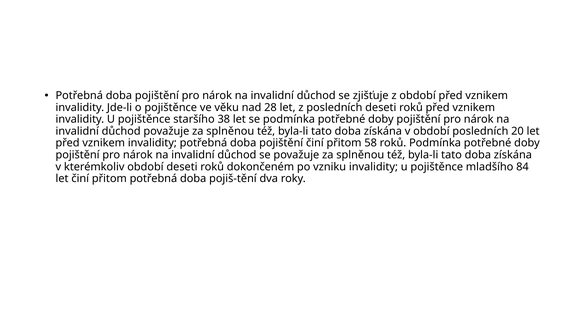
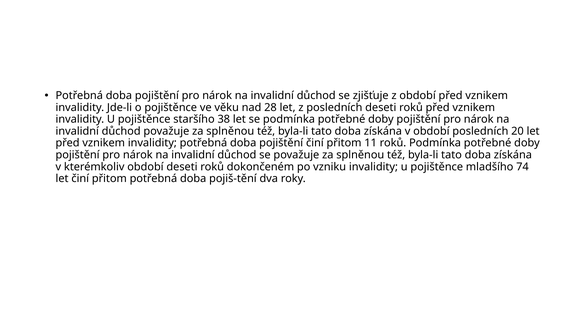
58: 58 -> 11
84: 84 -> 74
